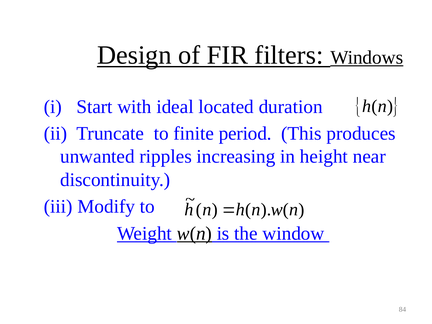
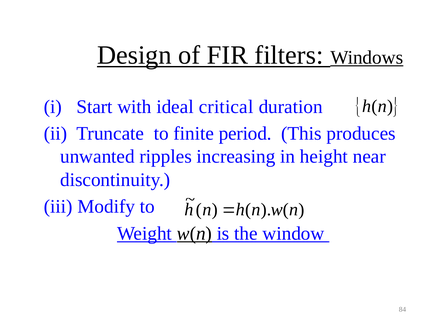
located: located -> critical
